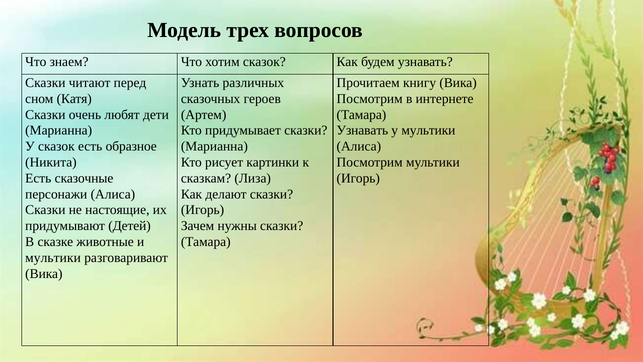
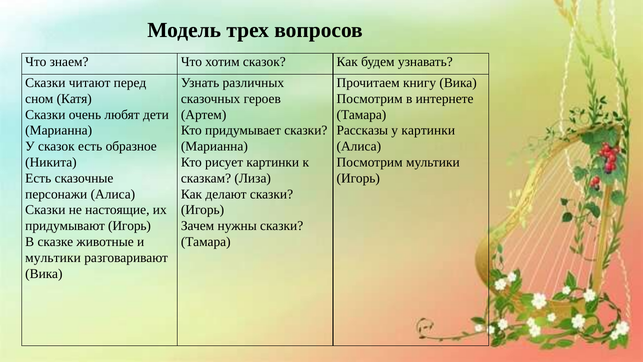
Узнавать at (362, 130): Узнавать -> Рассказы
у мультики: мультики -> картинки
придумывают Детей: Детей -> Игорь
